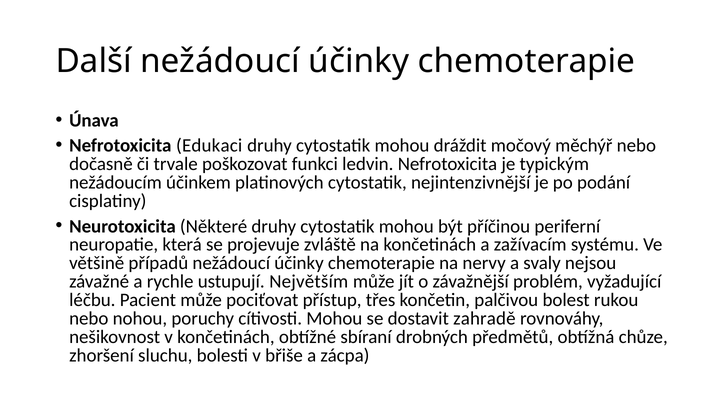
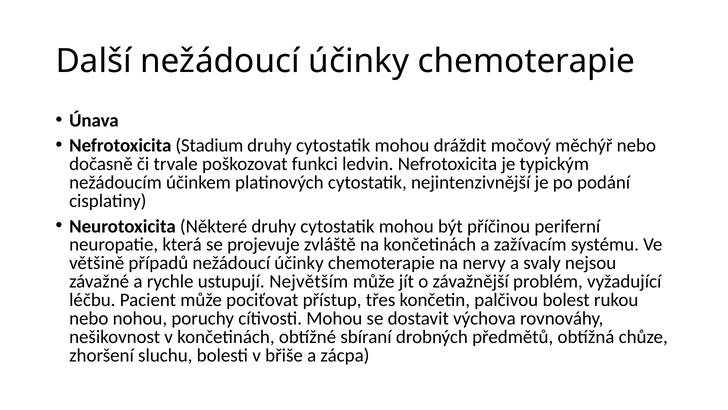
Edukaci: Edukaci -> Stadium
zahradě: zahradě -> výchova
